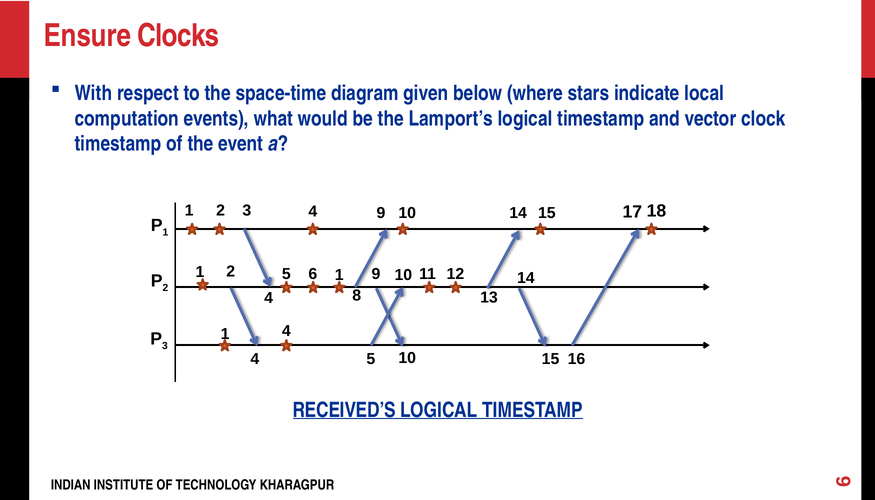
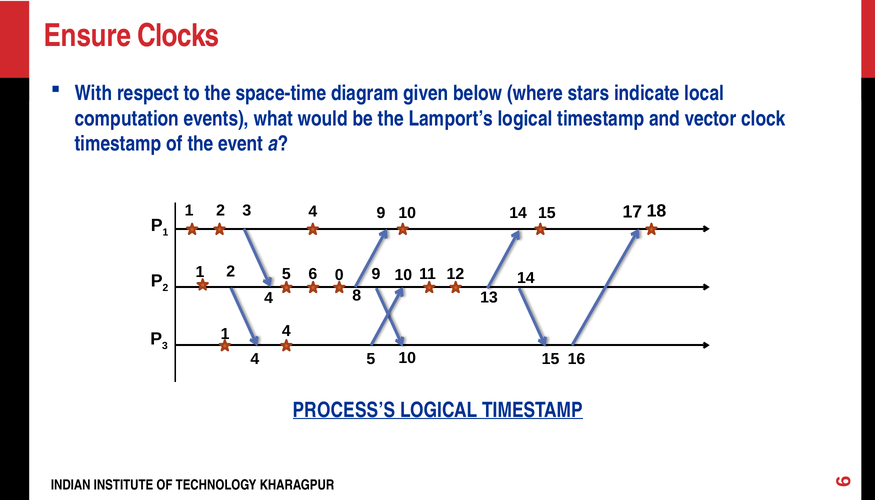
6 1: 1 -> 0
RECEIVED’S: RECEIVED’S -> PROCESS’S
